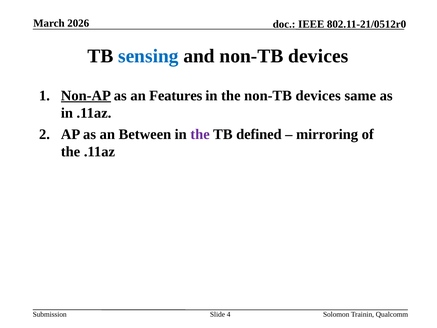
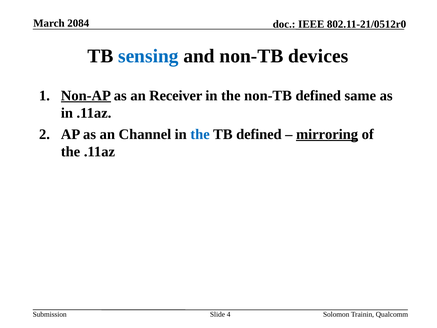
2026: 2026 -> 2084
Features: Features -> Receiver
the non-TB devices: devices -> defined
Between: Between -> Channel
the at (200, 134) colour: purple -> blue
mirroring underline: none -> present
